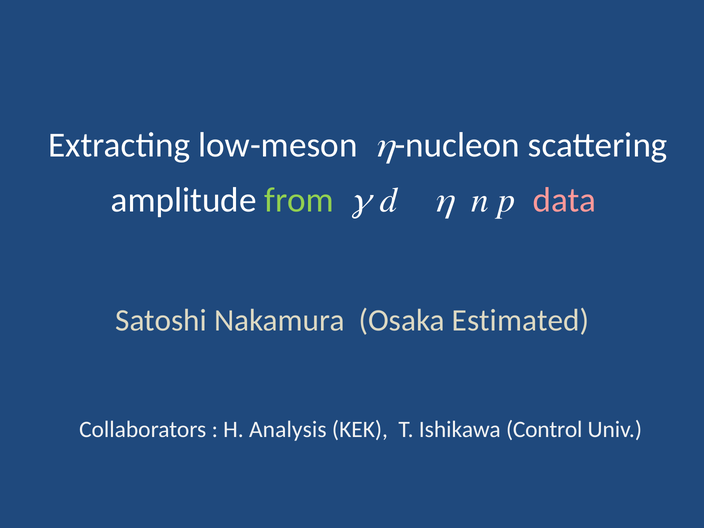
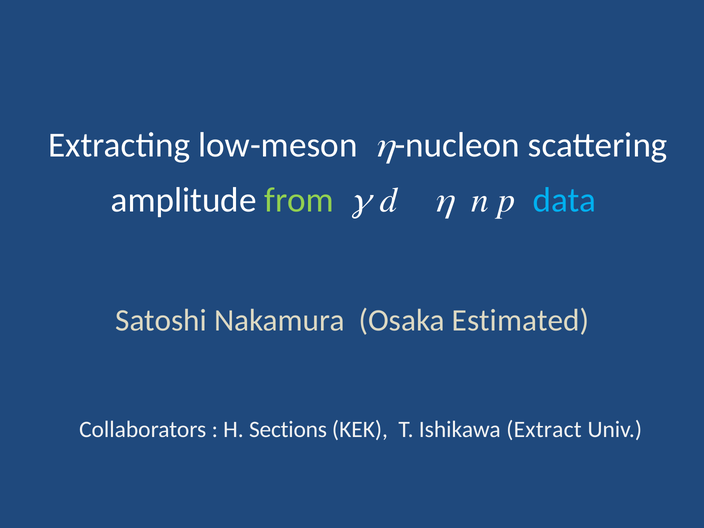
data colour: pink -> light blue
Analysis: Analysis -> Sections
Control: Control -> Extract
